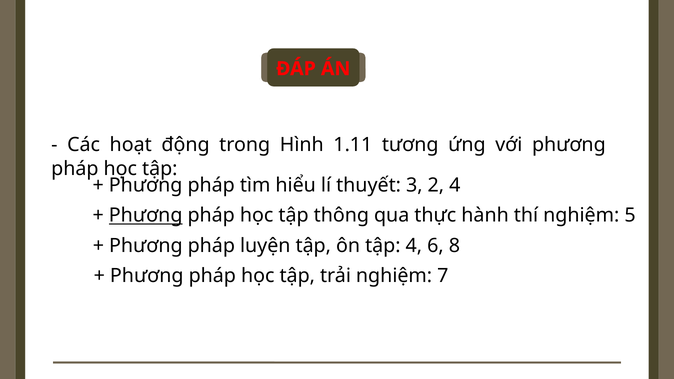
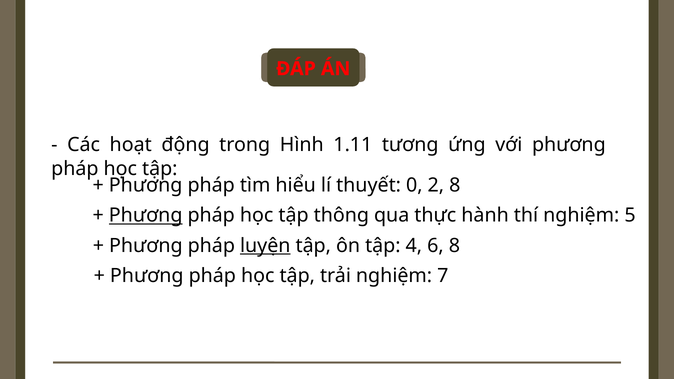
thuyết 3: 3 -> 0
2 4: 4 -> 8
luyện underline: none -> present
